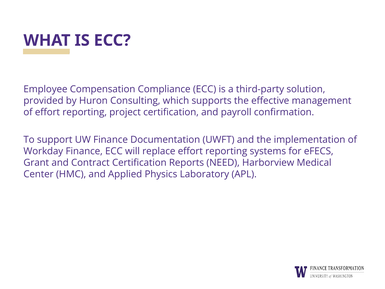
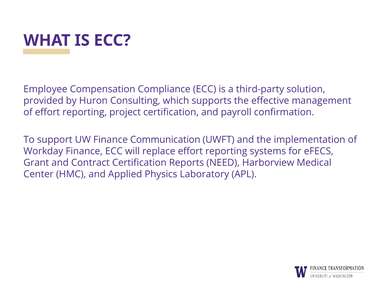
Documentation: Documentation -> Communication
